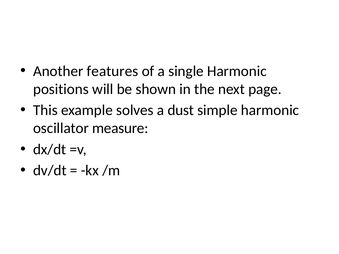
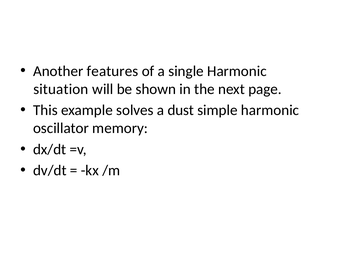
positions: positions -> situation
measure: measure -> memory
